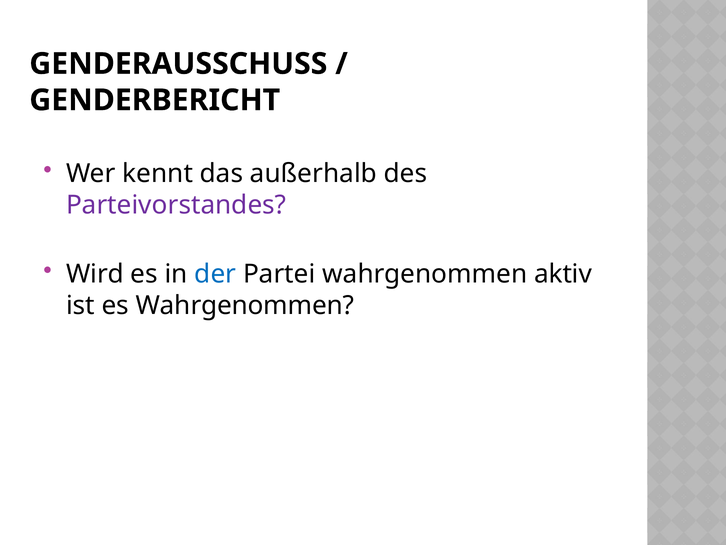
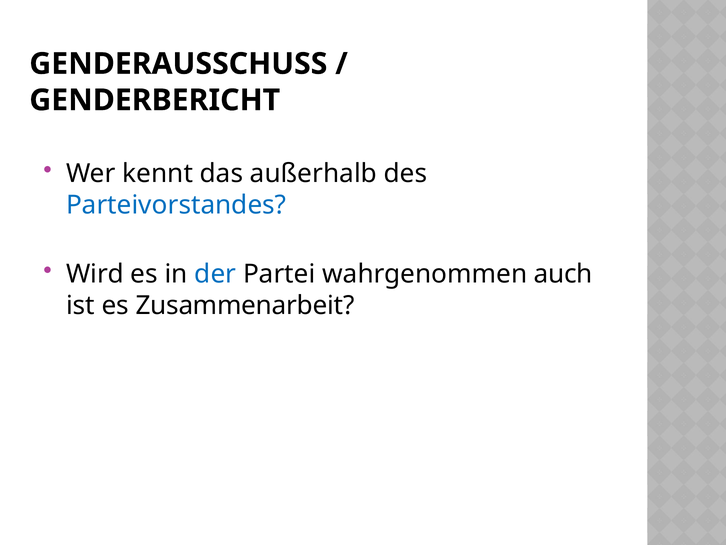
Parteivorstandes colour: purple -> blue
aktiv: aktiv -> auch
es Wahrgenommen: Wahrgenommen -> Zusammenarbeit
